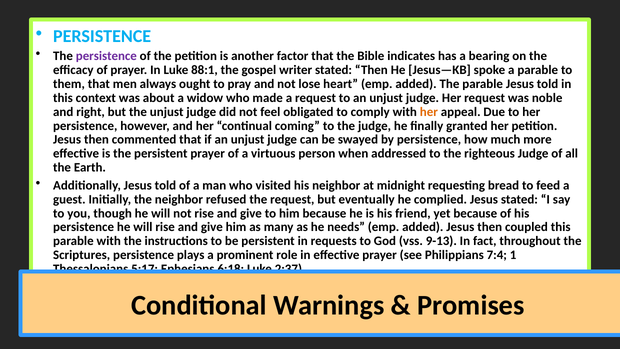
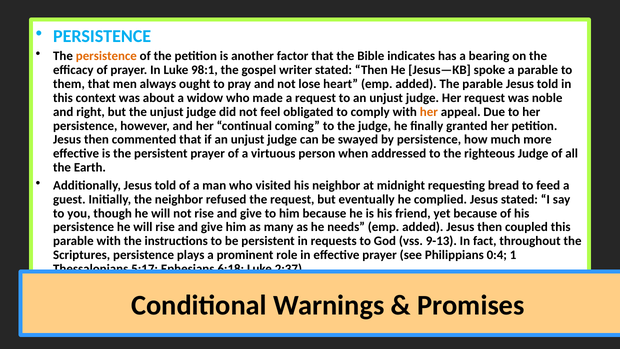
persistence at (106, 56) colour: purple -> orange
88:1: 88:1 -> 98:1
7:4: 7:4 -> 0:4
